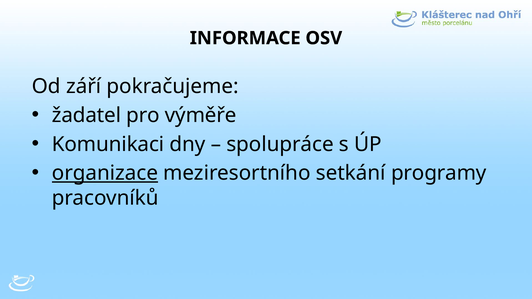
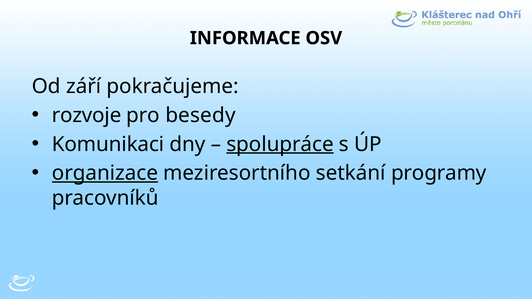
žadatel: žadatel -> rozvoje
výměře: výměře -> besedy
spolupráce underline: none -> present
